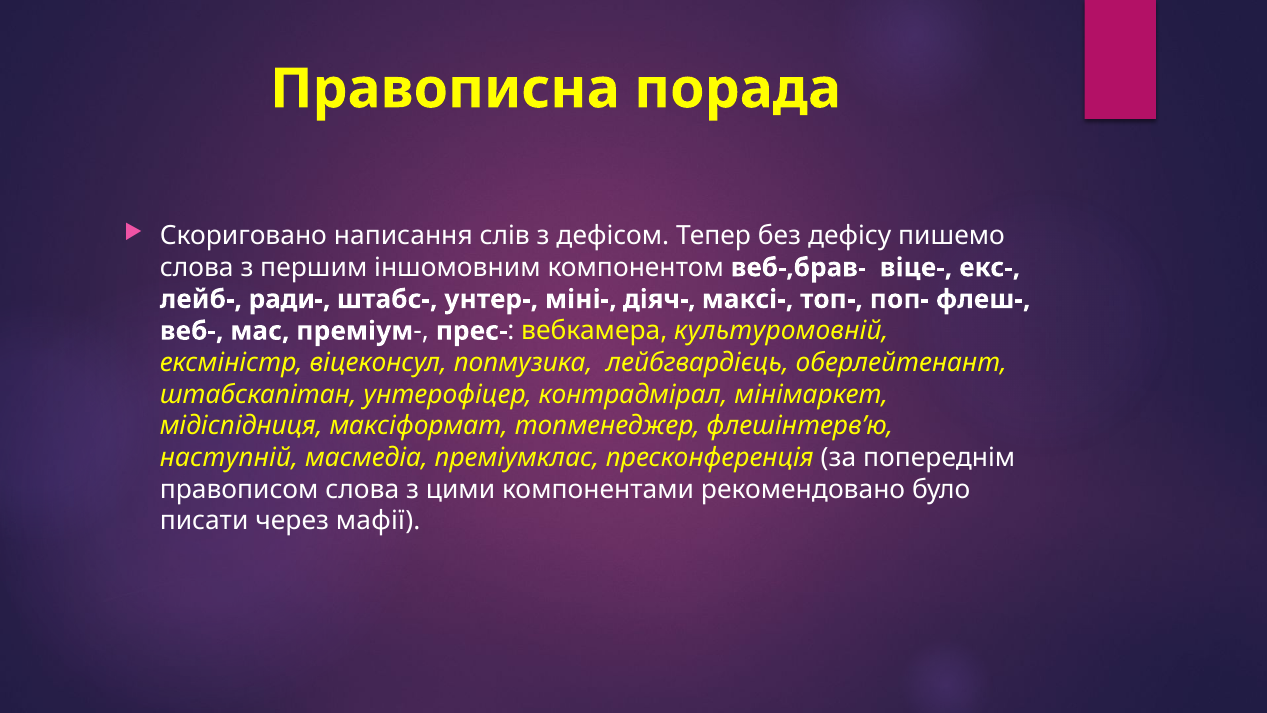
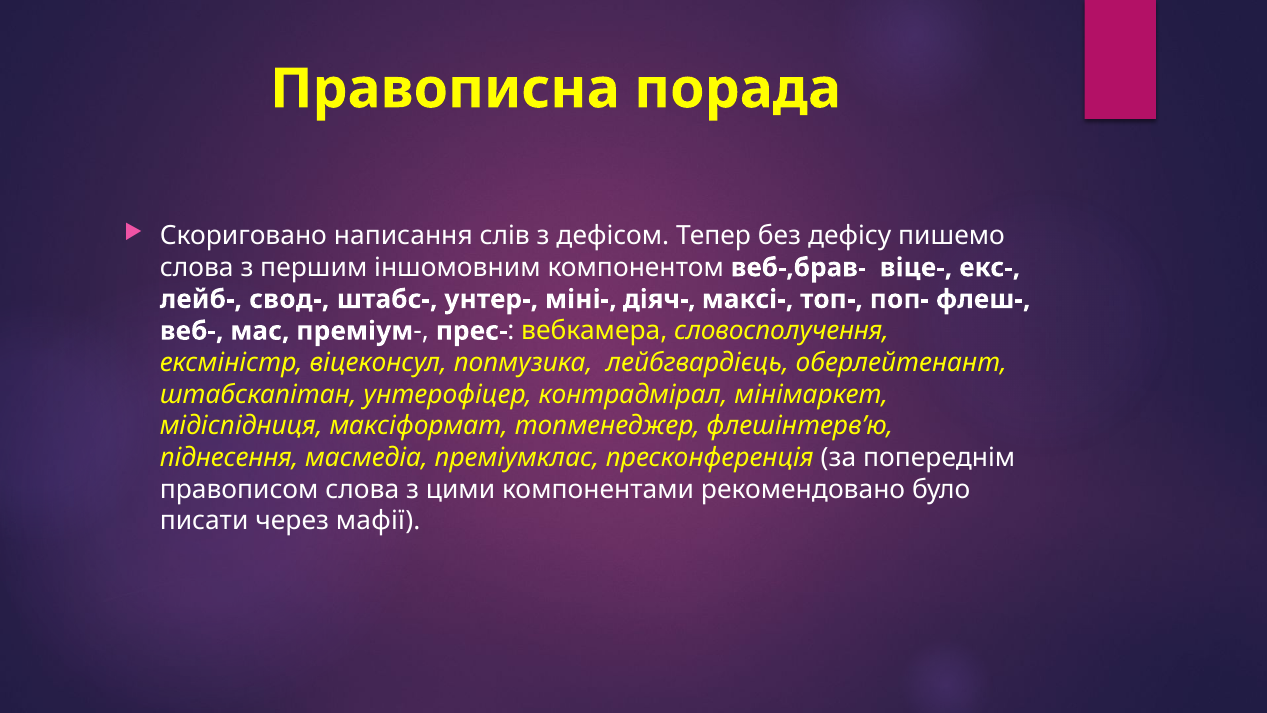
ради-: ради- -> свод-
культуромовній: культуромовній -> словосполучення
наступній: наступній -> піднесення
